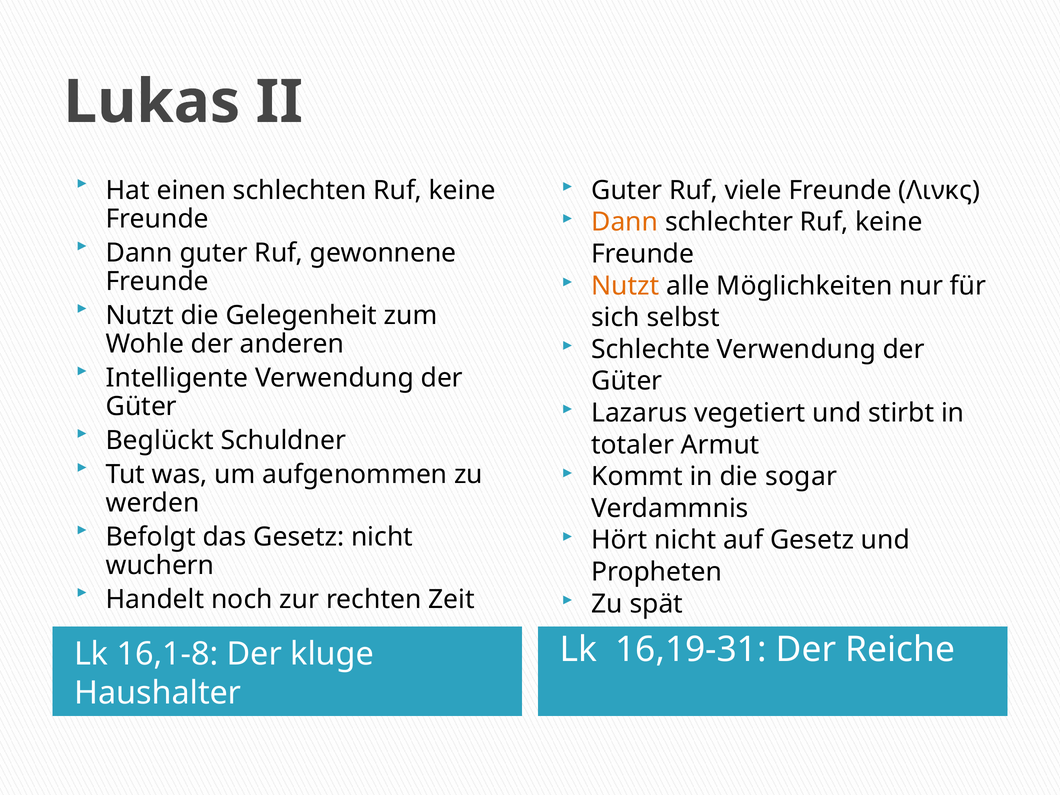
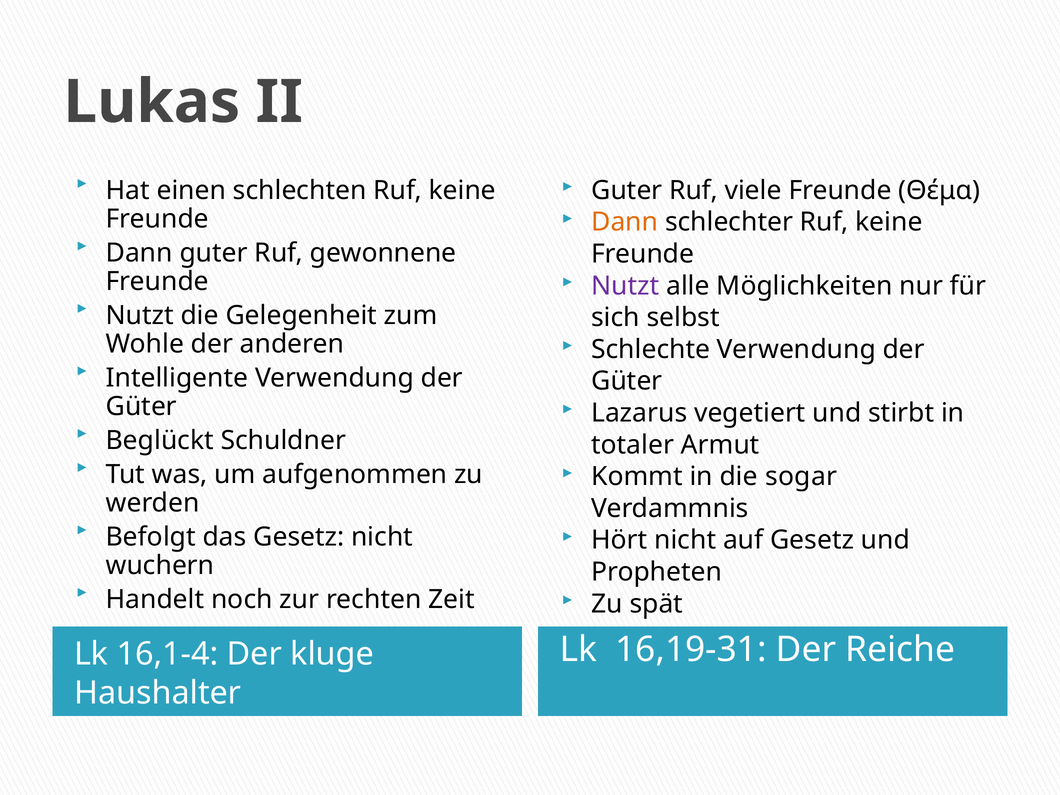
Λινκς: Λινκς -> Θέμα
Nutzt at (625, 286) colour: orange -> purple
16,1-8: 16,1-8 -> 16,1-4
